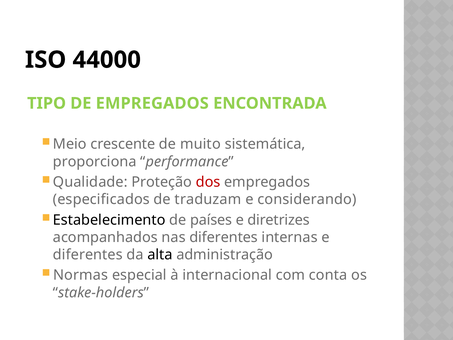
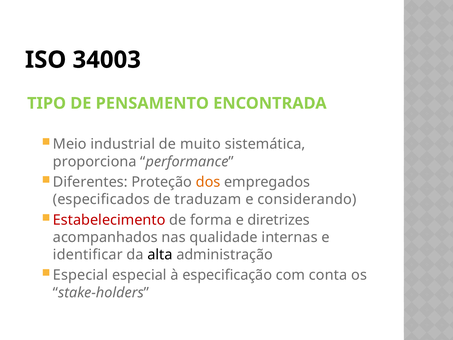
44000: 44000 -> 34003
DE EMPREGADOS: EMPREGADOS -> PENSAMENTO
crescente: crescente -> industrial
Qualidade: Qualidade -> Diferentes
dos colour: red -> orange
Estabelecimento colour: black -> red
países: países -> forma
nas diferentes: diferentes -> qualidade
diferentes at (88, 255): diferentes -> identificar
Normas at (81, 275): Normas -> Especial
internacional: internacional -> especificação
